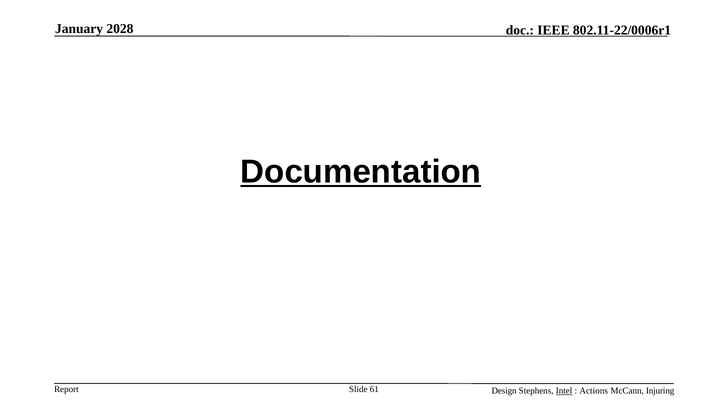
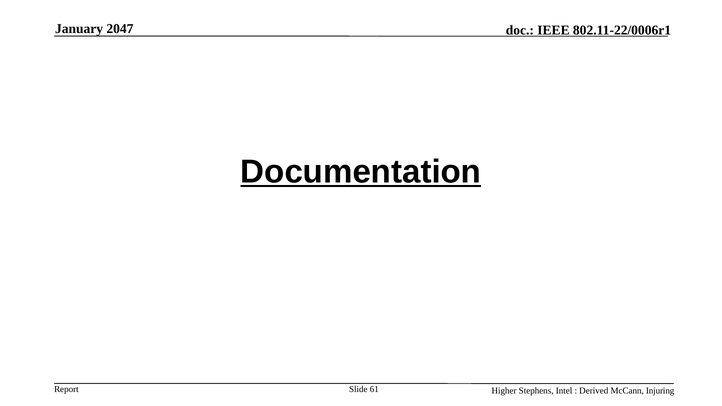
2028: 2028 -> 2047
Design: Design -> Higher
Intel underline: present -> none
Actions: Actions -> Derived
